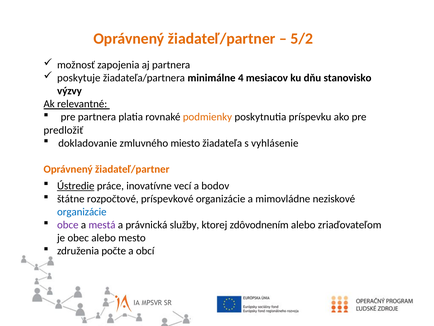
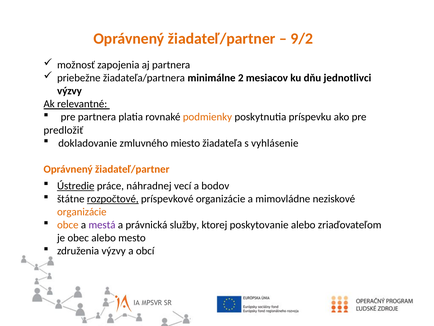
5/2: 5/2 -> 9/2
poskytuje: poskytuje -> priebežne
4: 4 -> 2
stanovisko: stanovisko -> jednotlivci
inovatívne: inovatívne -> náhradnej
rozpočtové underline: none -> present
organizácie at (82, 212) colour: blue -> orange
obce colour: purple -> orange
zdôvodnením: zdôvodnením -> poskytovanie
združenia počte: počte -> výzvy
